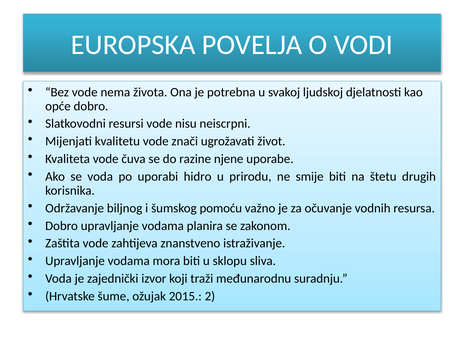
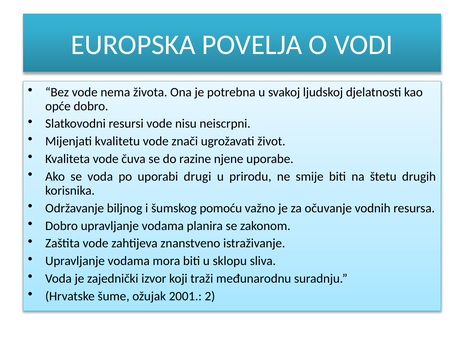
hidro: hidro -> drugi
2015: 2015 -> 2001
